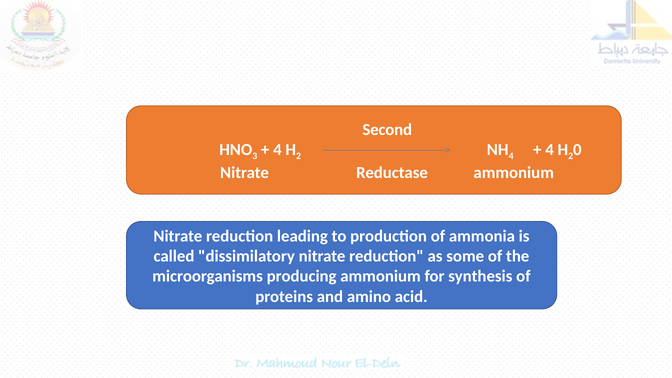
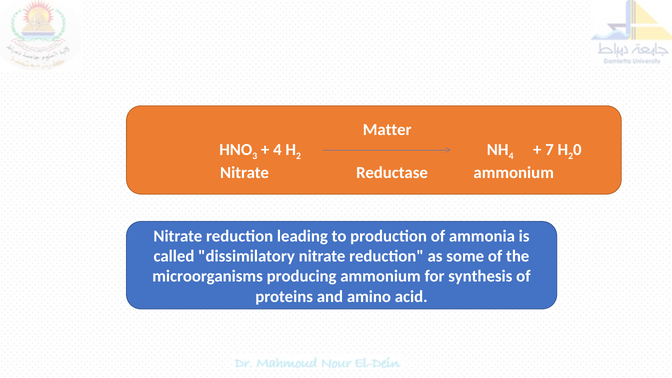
Second: Second -> Matter
4 at (550, 150): 4 -> 7
